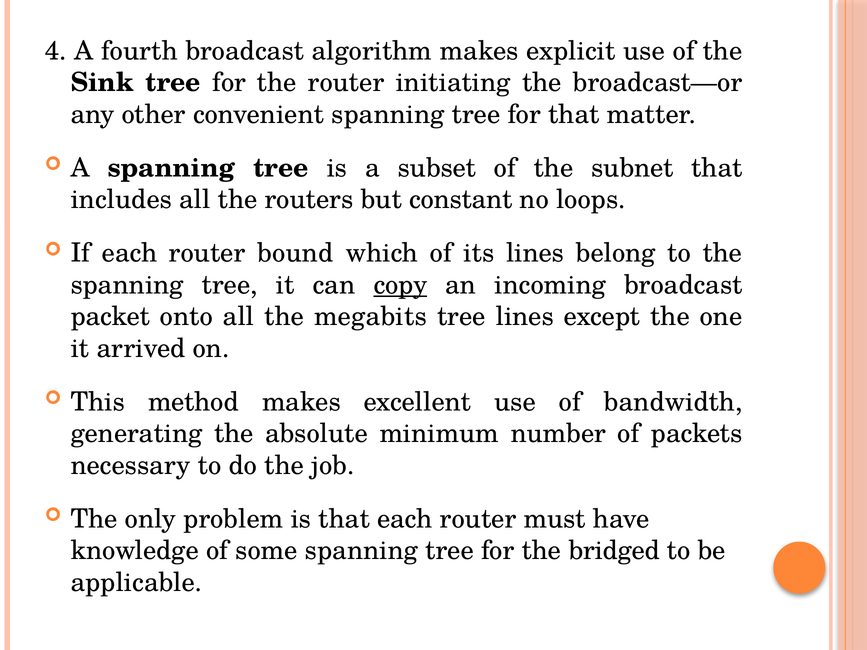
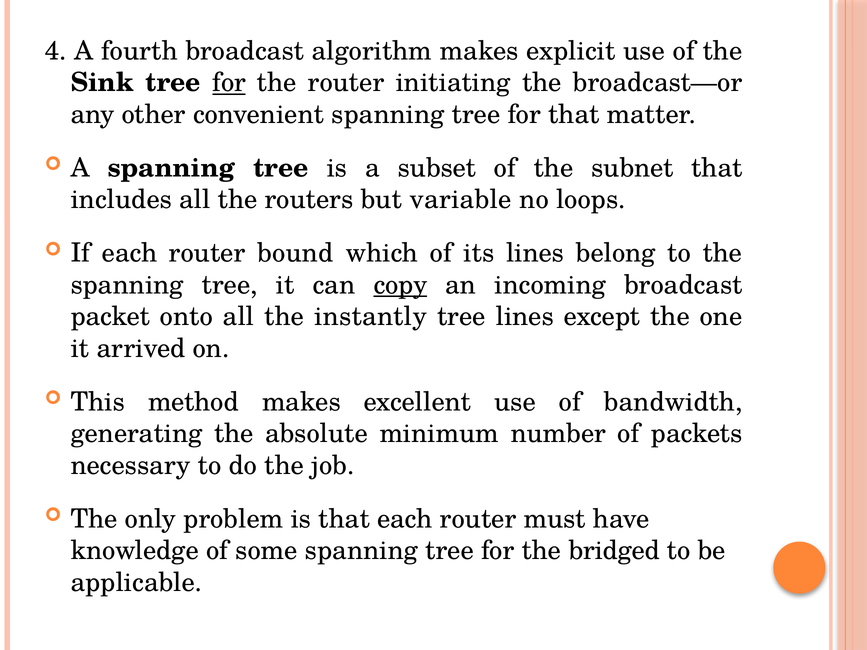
for at (229, 83) underline: none -> present
constant: constant -> variable
megabits: megabits -> instantly
